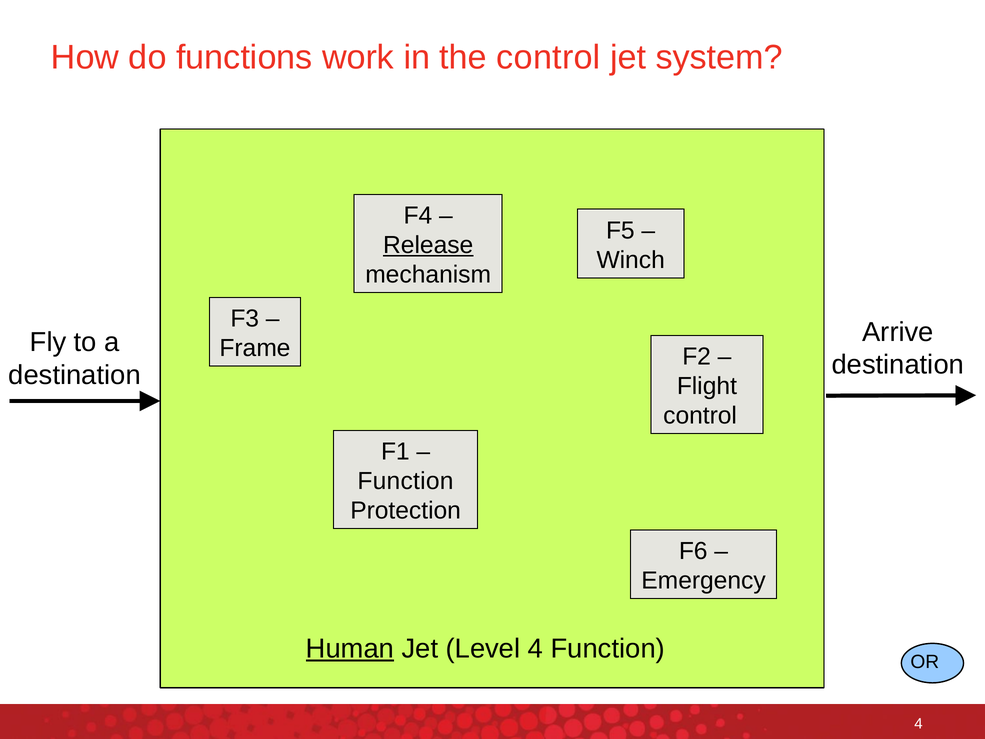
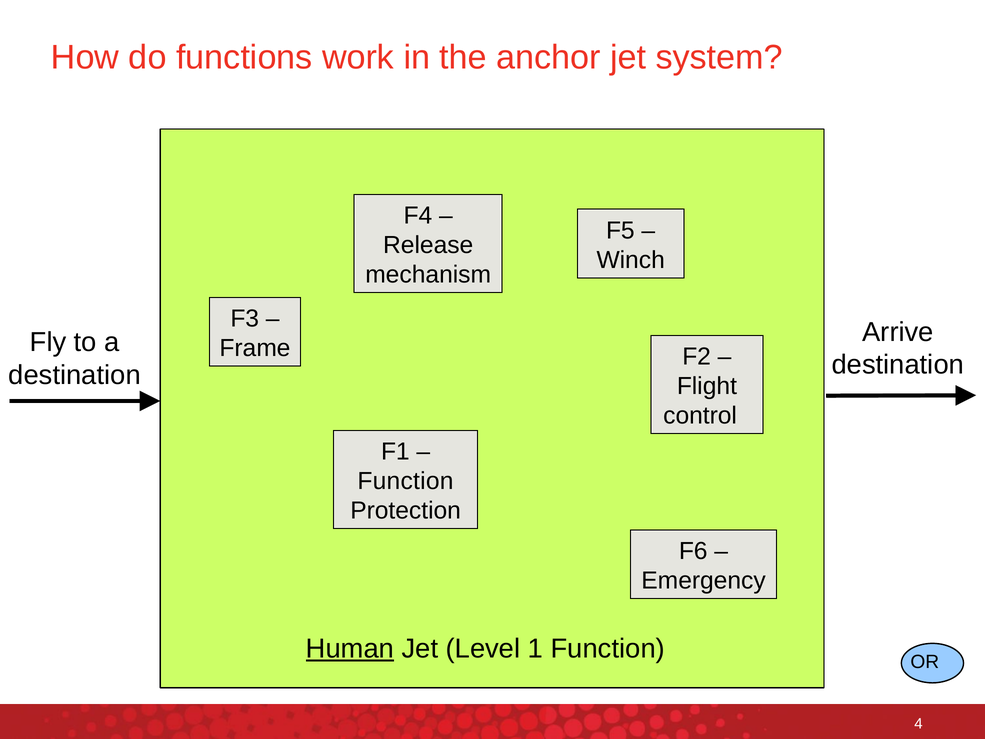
the control: control -> anchor
Release underline: present -> none
Level 4: 4 -> 1
